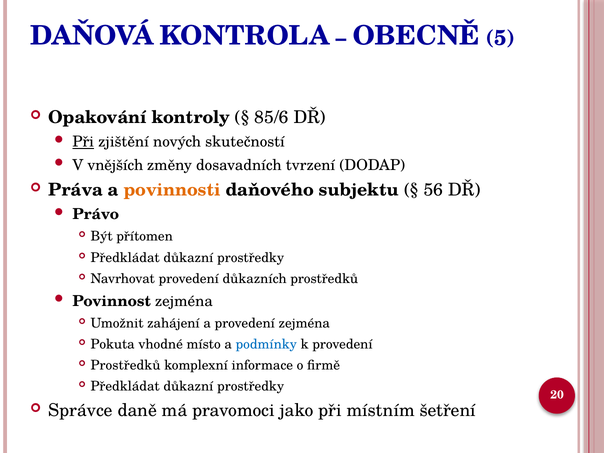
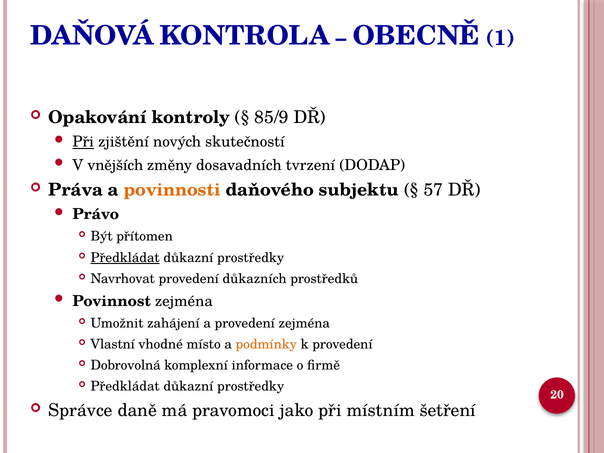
5: 5 -> 1
85/6: 85/6 -> 85/9
56: 56 -> 57
Předkládat at (125, 258) underline: none -> present
Pokuta: Pokuta -> Vlastní
podmínky colour: blue -> orange
Prostředků at (126, 365): Prostředků -> Dobrovolná
